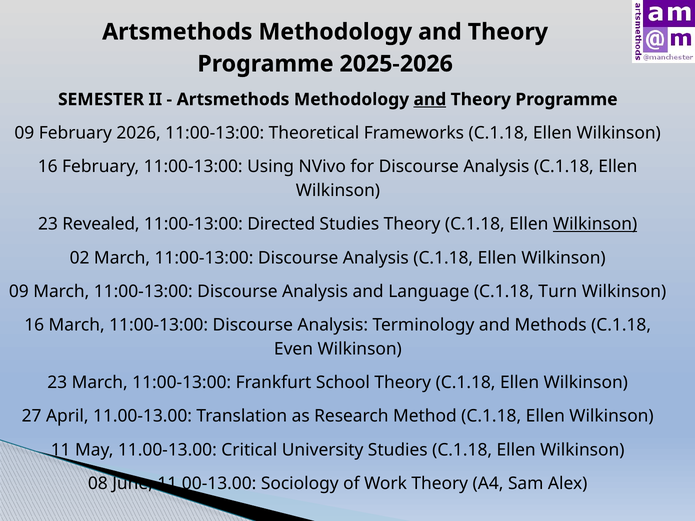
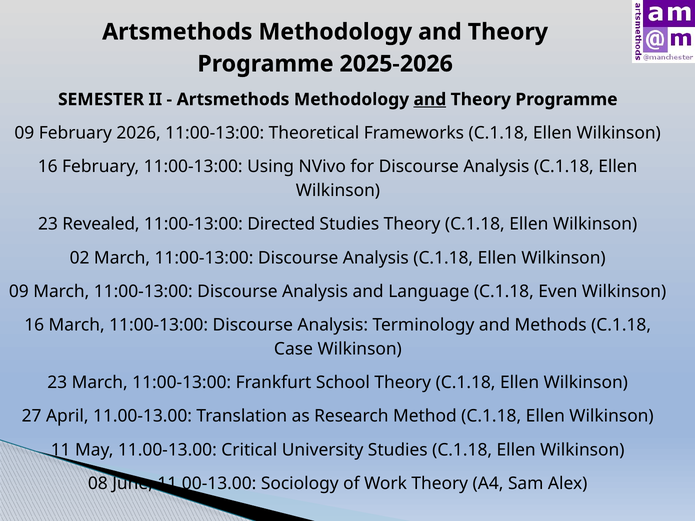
Wilkinson at (595, 224) underline: present -> none
Turn: Turn -> Even
Even: Even -> Case
